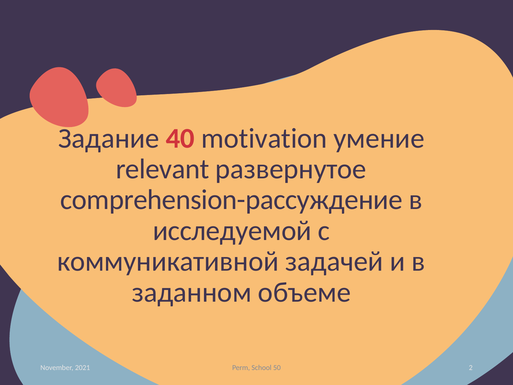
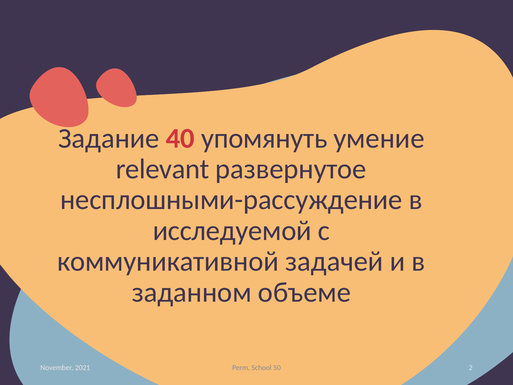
motivation: motivation -> упомянуть
comprehension-рассуждение: comprehension-рассуждение -> несплошными-рассуждение
